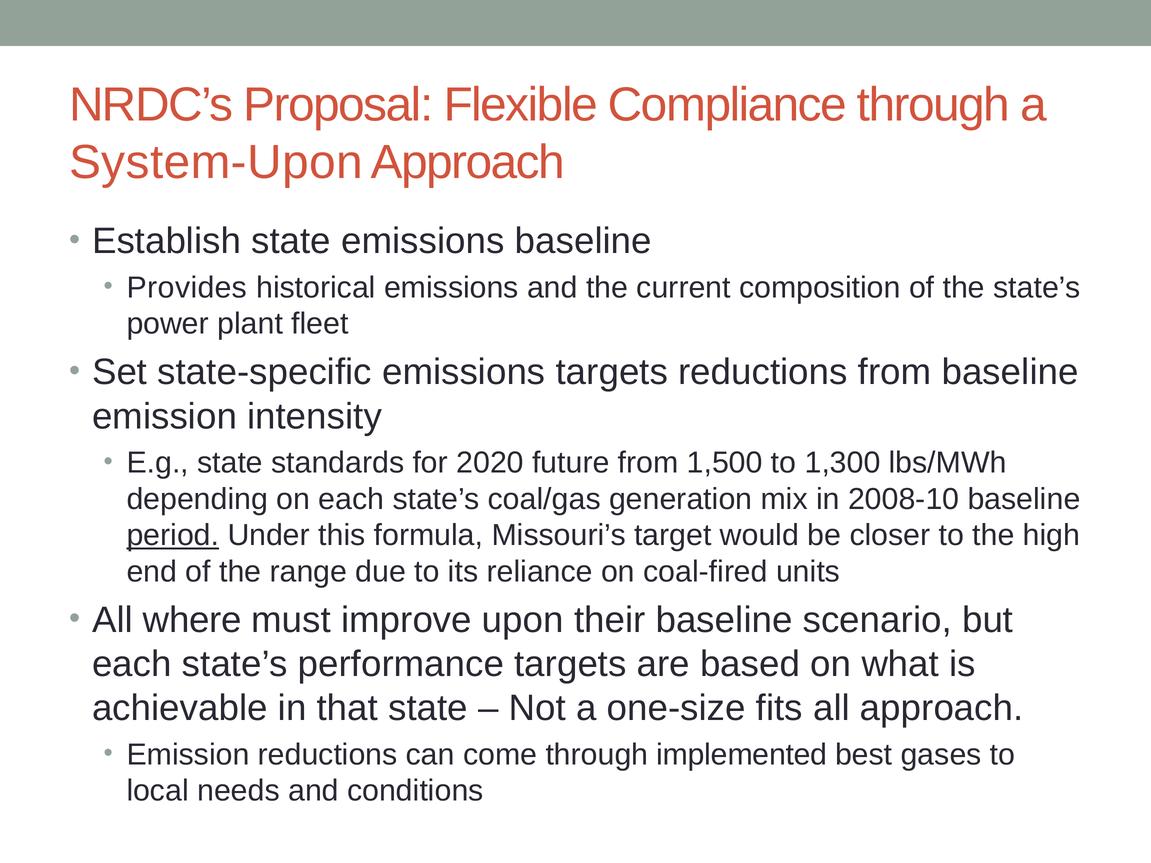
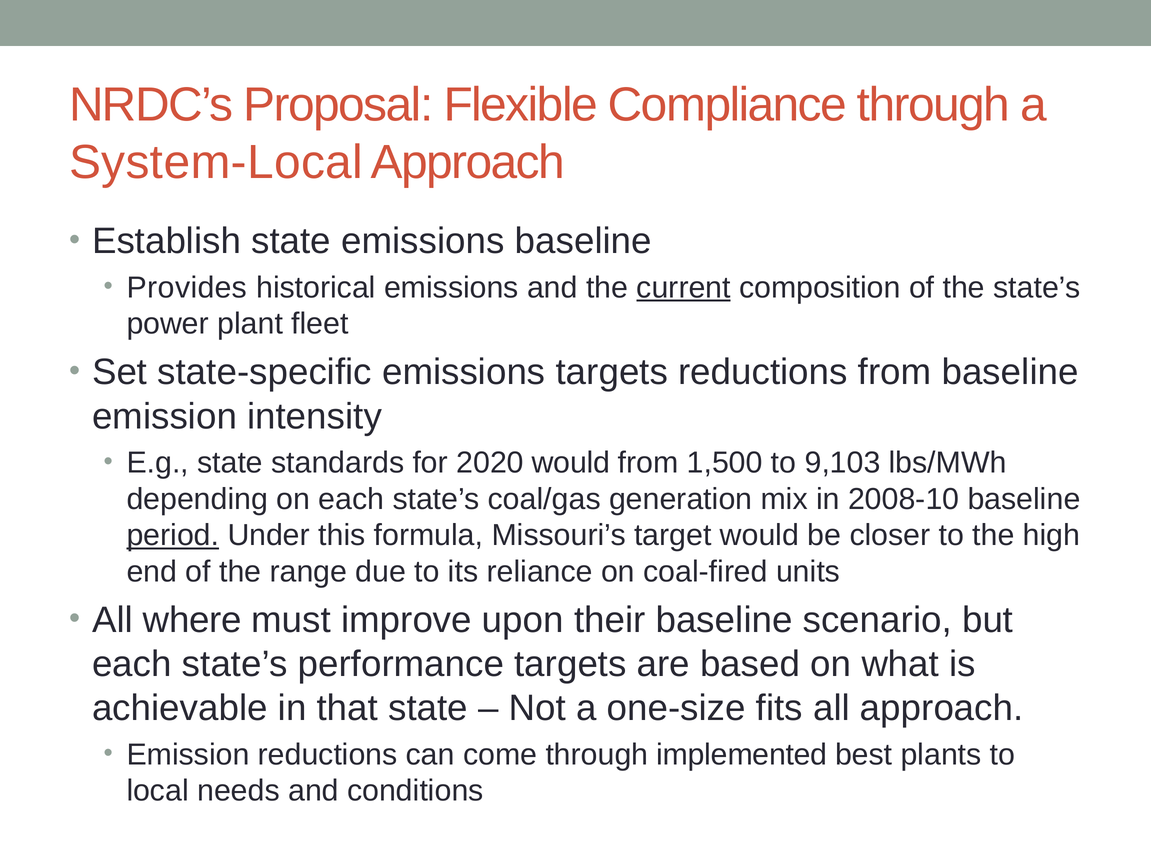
System-Upon: System-Upon -> System-Local
current underline: none -> present
2020 future: future -> would
1,300: 1,300 -> 9,103
gases: gases -> plants
